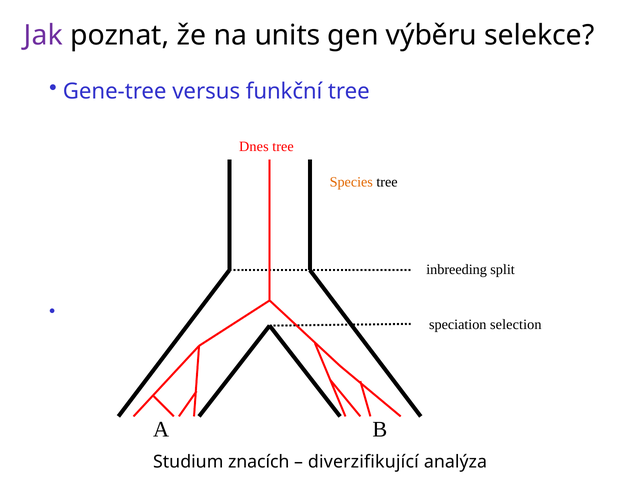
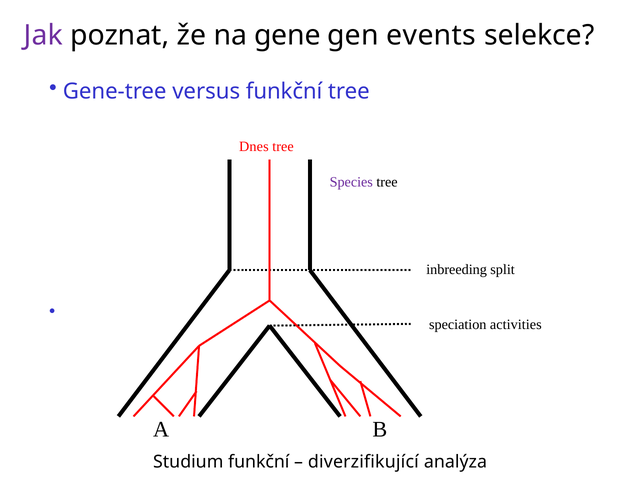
units: units -> gene
výběru: výběru -> events
Species colour: orange -> purple
selection: selection -> activities
Studium znacích: znacích -> funkční
